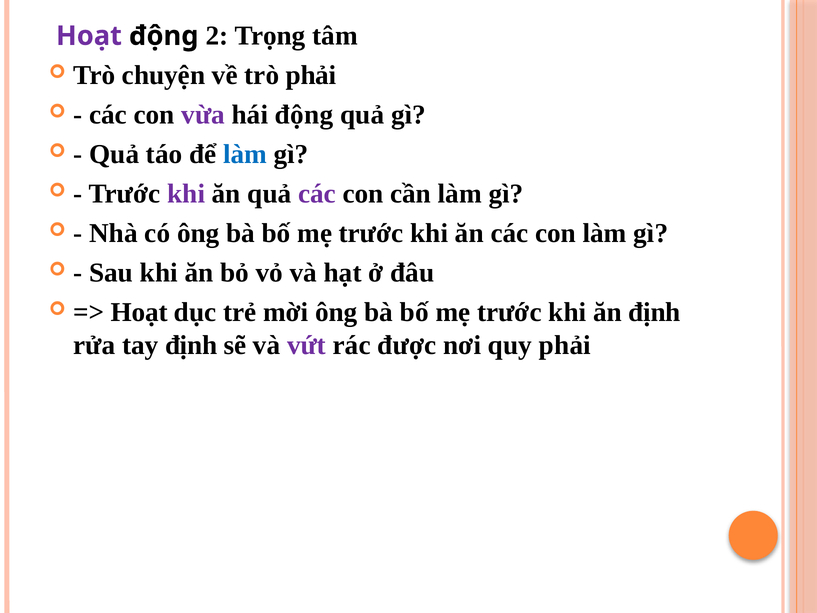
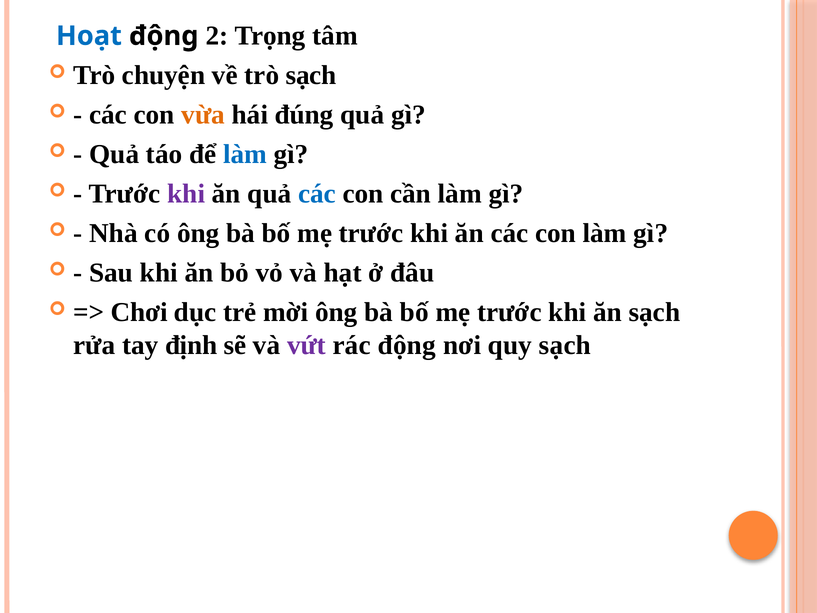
Hoạt at (89, 36) colour: purple -> blue
trò phải: phải -> sạch
vừa colour: purple -> orange
hái động: động -> đúng
các at (317, 194) colour: purple -> blue
Hoạt at (139, 312): Hoạt -> Chơi
ăn định: định -> sạch
rác được: được -> động
quy phải: phải -> sạch
